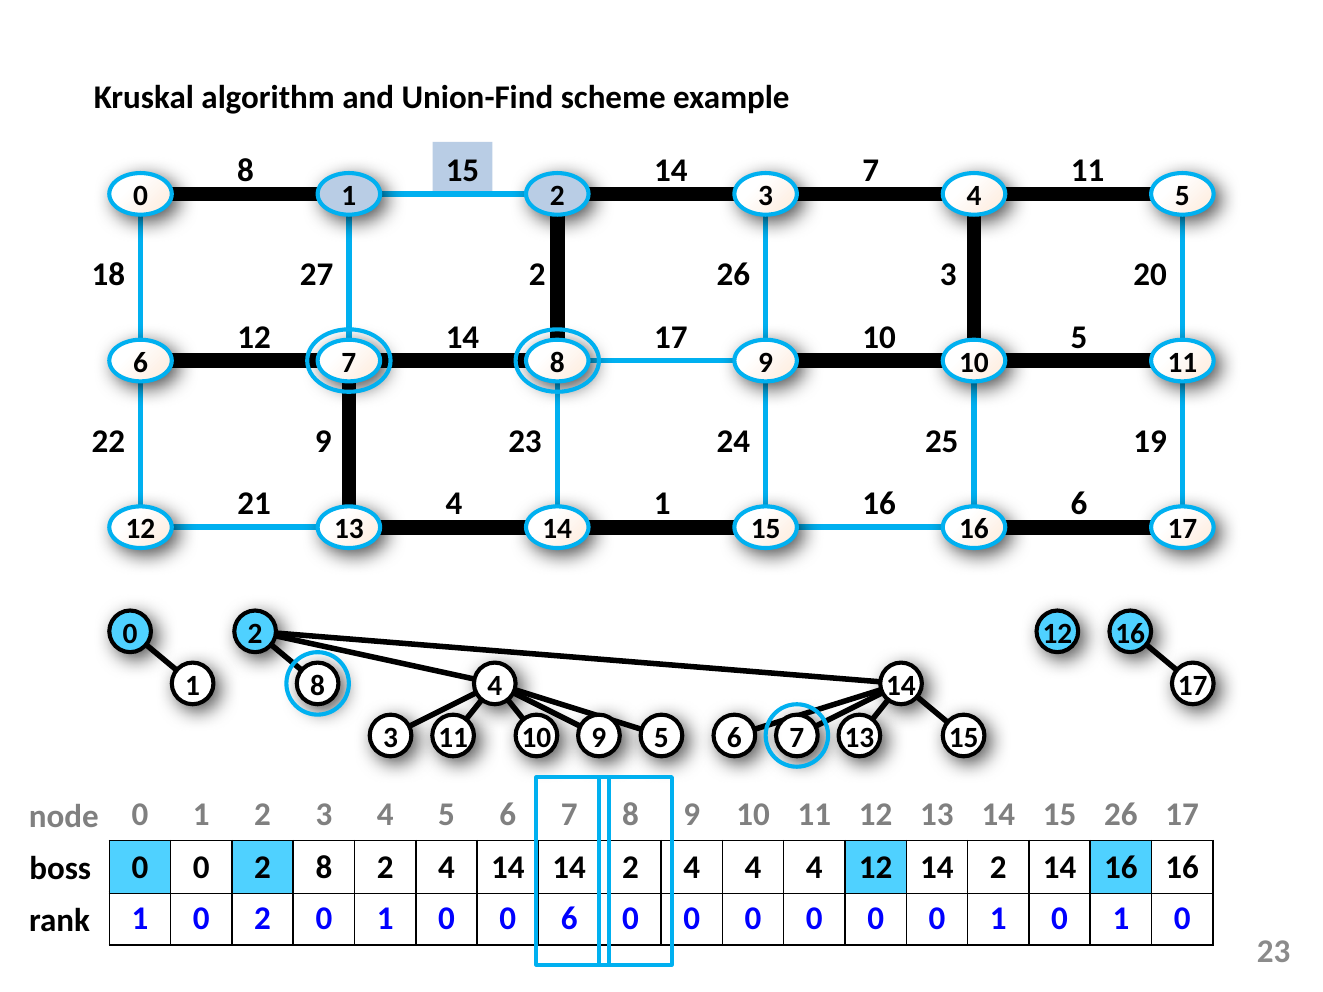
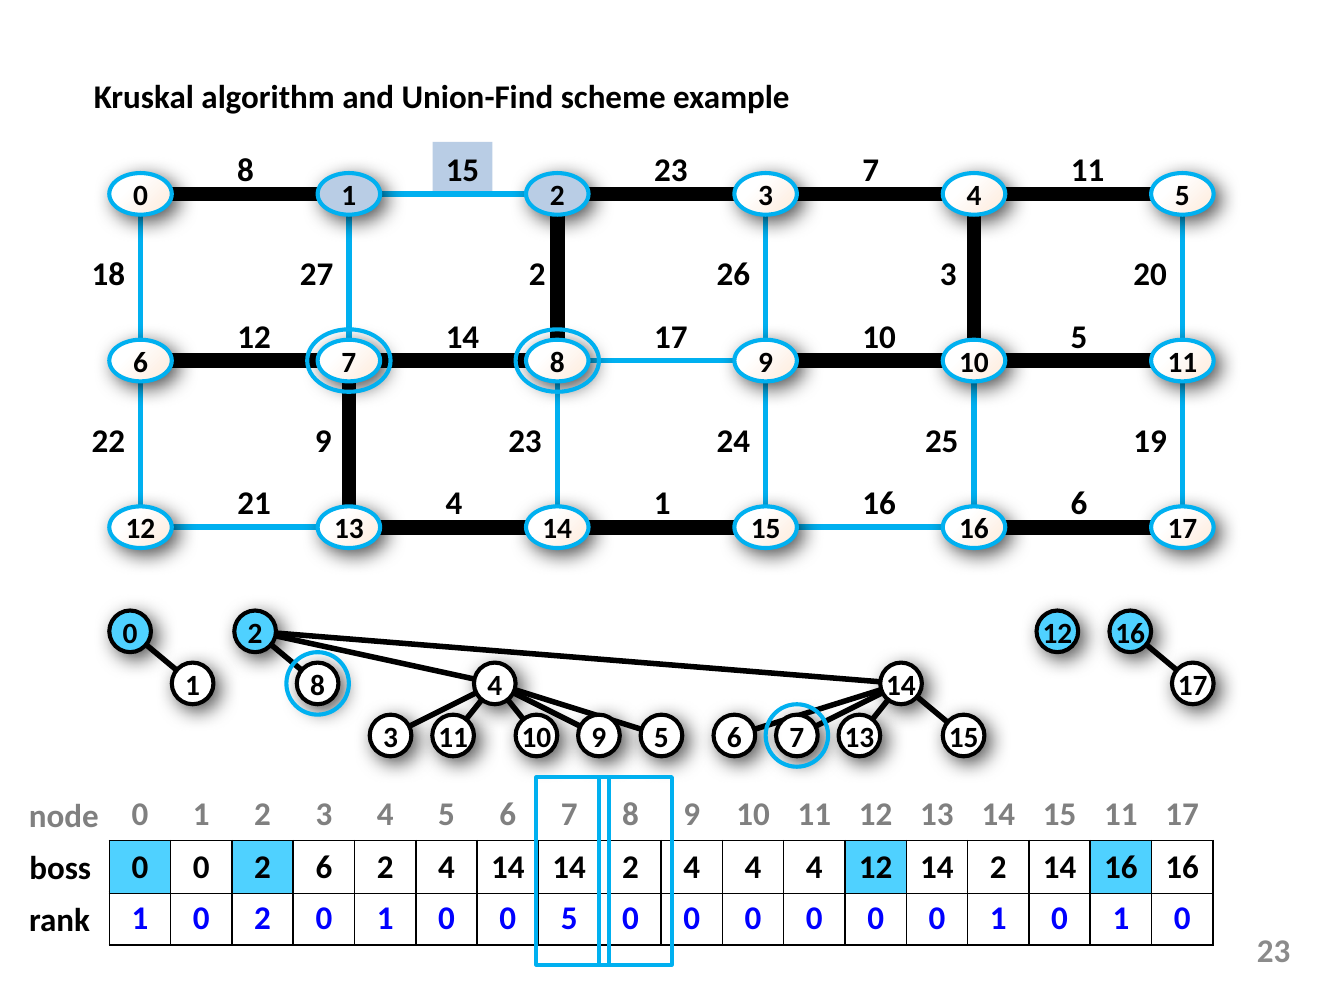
8 14: 14 -> 23
15 26: 26 -> 11
2 8: 8 -> 6
0 6: 6 -> 5
